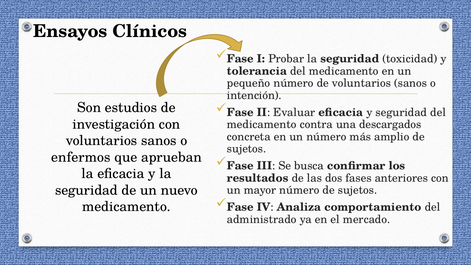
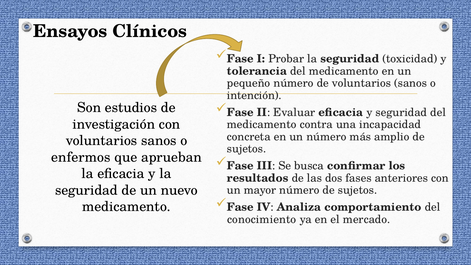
descargados: descargados -> incapacidad
administrado: administrado -> conocimiento
